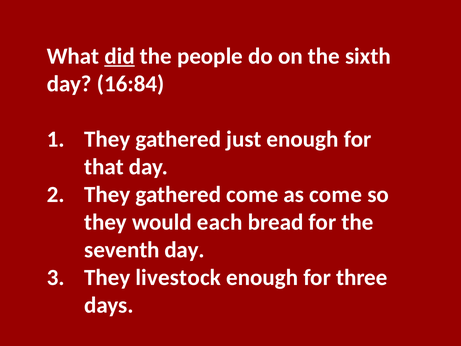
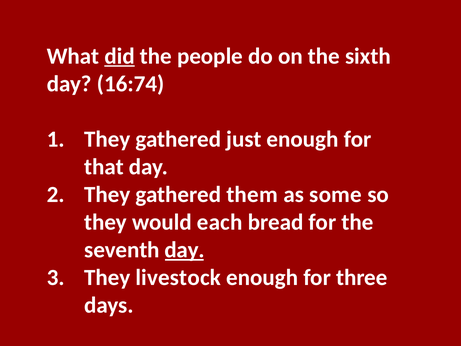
16:84: 16:84 -> 16:74
gathered come: come -> them
as come: come -> some
day at (184, 250) underline: none -> present
